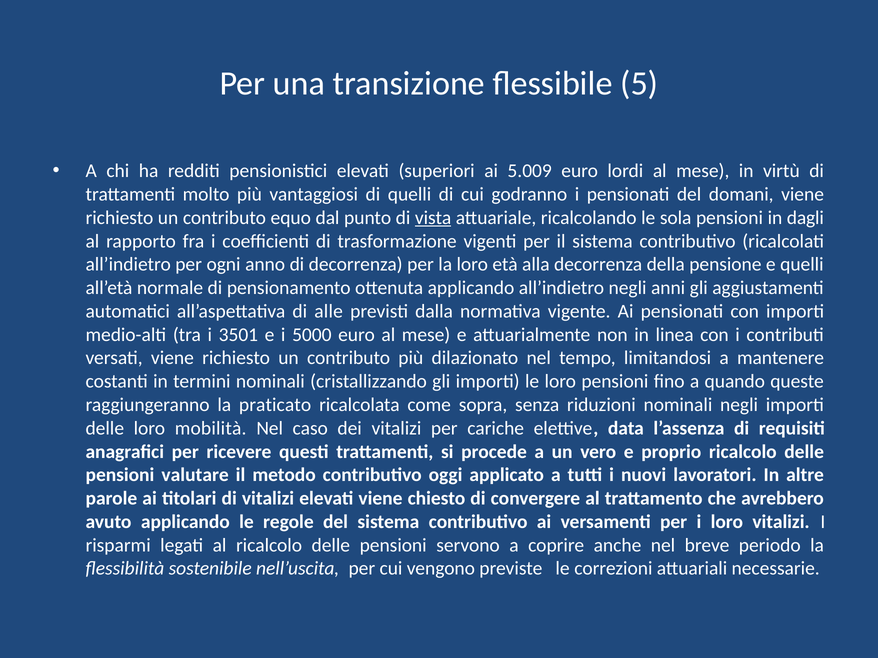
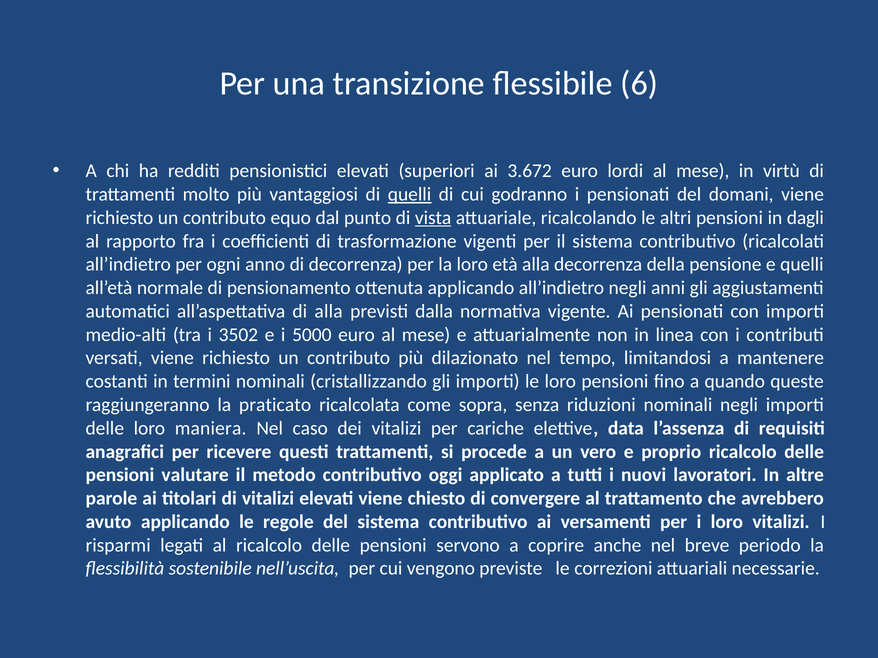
5: 5 -> 6
5.009: 5.009 -> 3.672
quelli at (410, 195) underline: none -> present
sola: sola -> altri
di alle: alle -> alla
3501: 3501 -> 3502
mobilità: mobilità -> maniera
